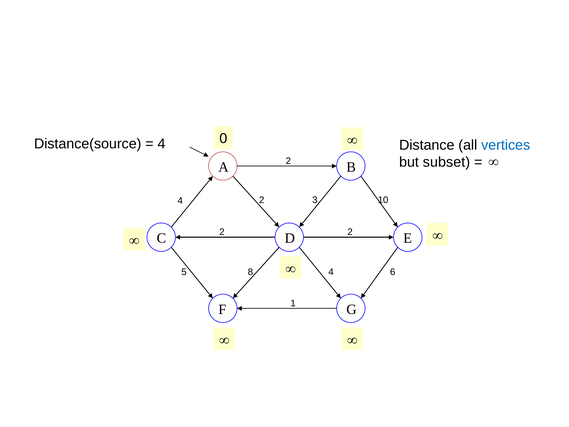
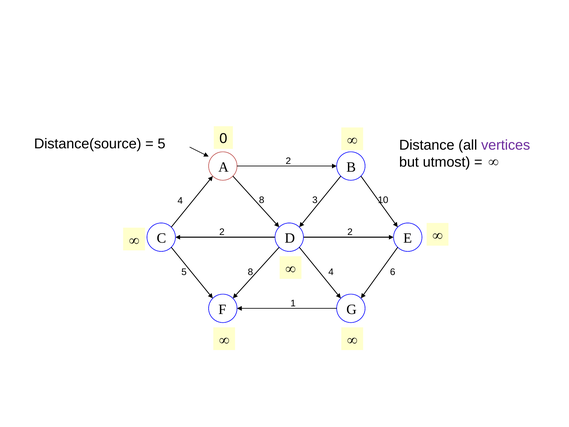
4 at (161, 144): 4 -> 5
vertices colour: blue -> purple
subset: subset -> utmost
2 at (262, 200): 2 -> 8
